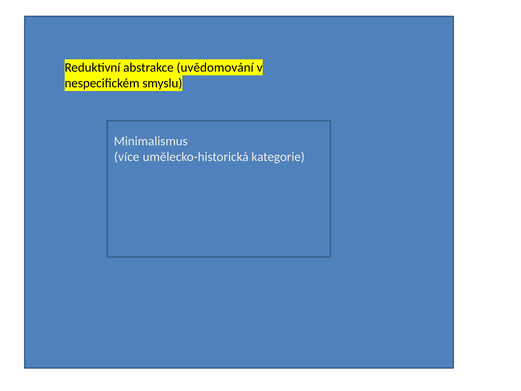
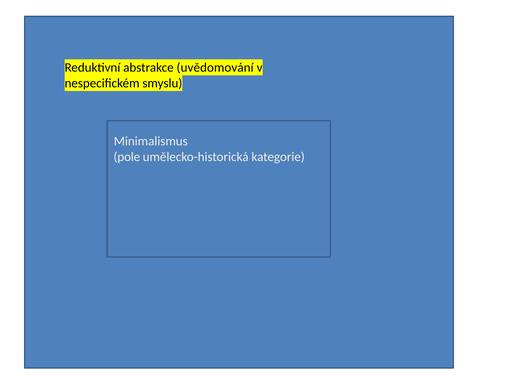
více: více -> pole
